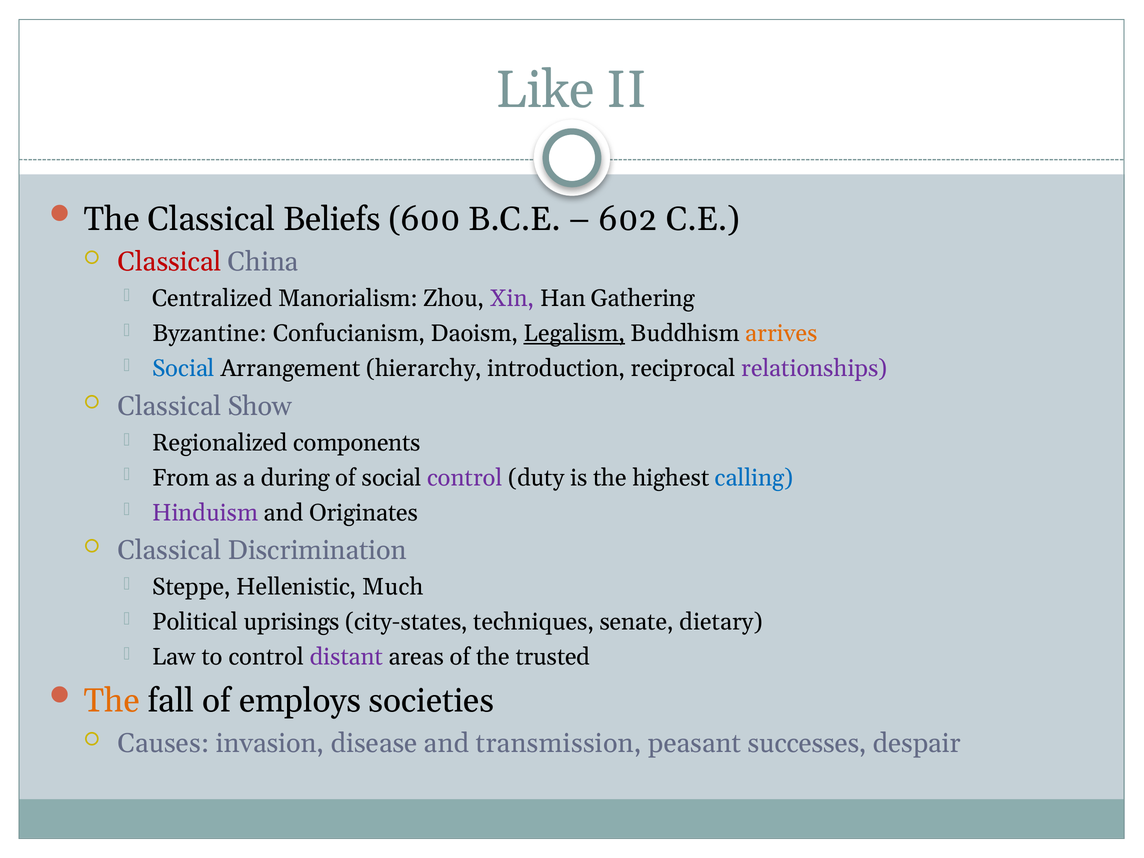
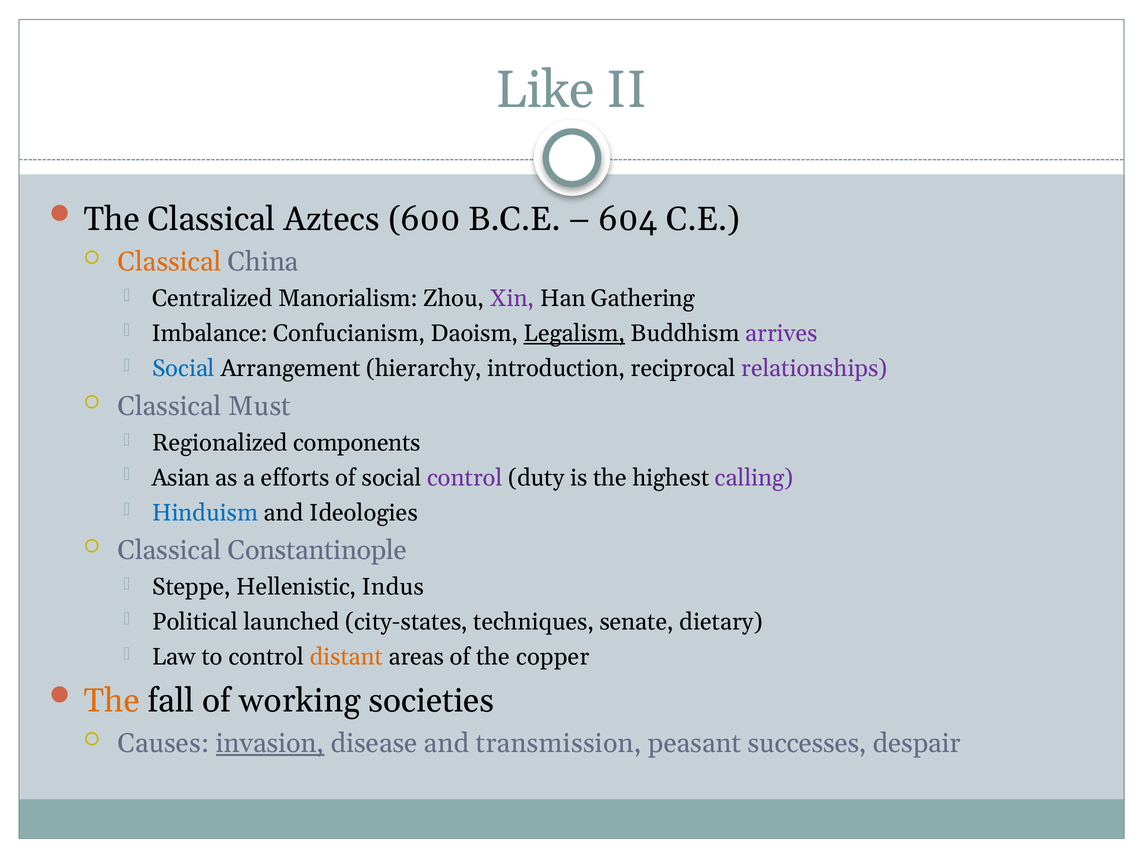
Beliefs: Beliefs -> Aztecs
602: 602 -> 604
Classical at (170, 262) colour: red -> orange
Byzantine: Byzantine -> Imbalance
arrives colour: orange -> purple
Show: Show -> Must
From: From -> Asian
during: during -> efforts
calling colour: blue -> purple
Hinduism colour: purple -> blue
Originates: Originates -> Ideologies
Discrimination: Discrimination -> Constantinople
Much: Much -> Indus
uprisings: uprisings -> launched
distant colour: purple -> orange
trusted: trusted -> copper
employs: employs -> working
invasion underline: none -> present
